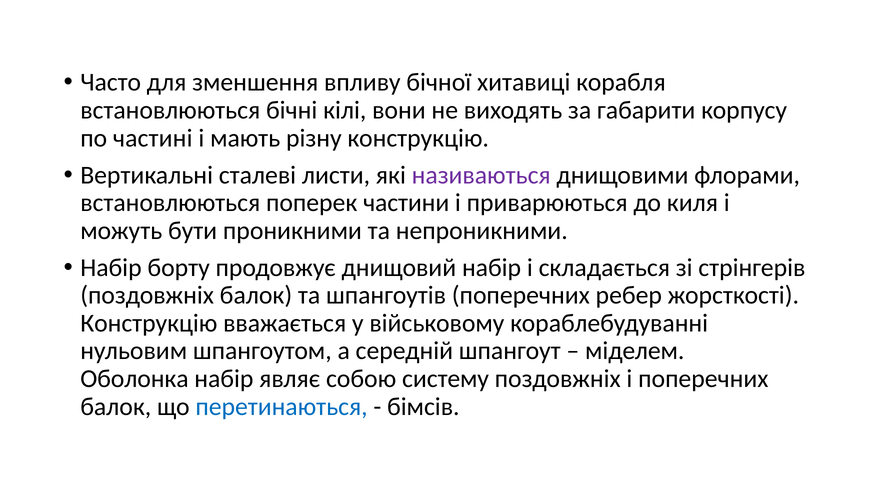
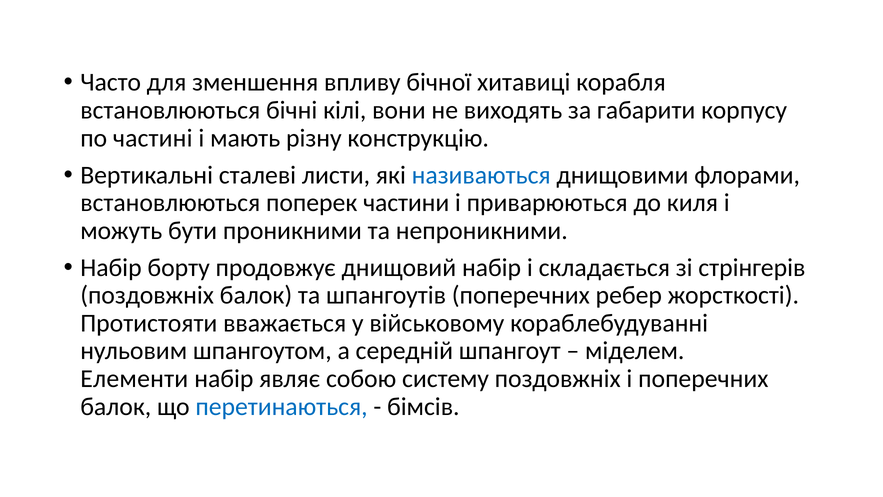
називаються colour: purple -> blue
Конструкцію at (149, 323): Конструкцію -> Протистояти
Оболонка: Оболонка -> Елементи
